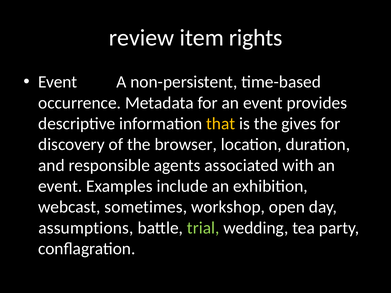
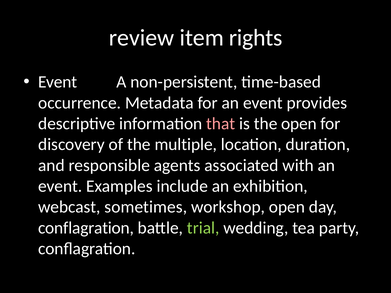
that colour: yellow -> pink
the gives: gives -> open
browser: browser -> multiple
assumptions at (86, 228): assumptions -> conflagration
